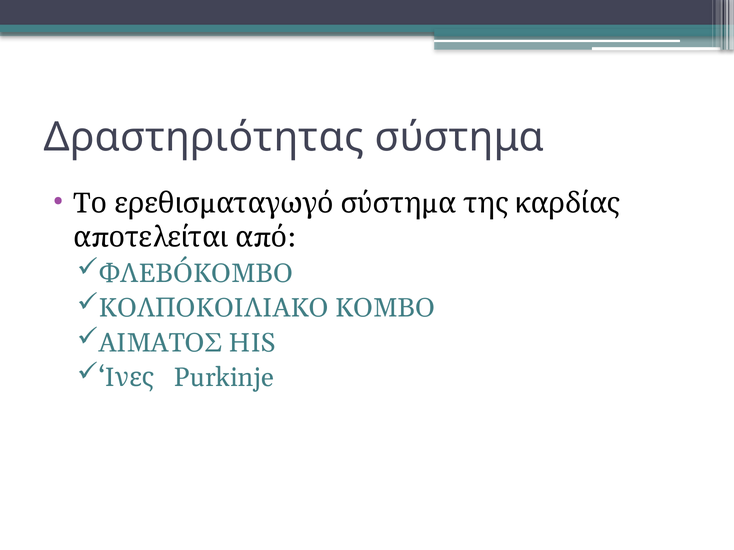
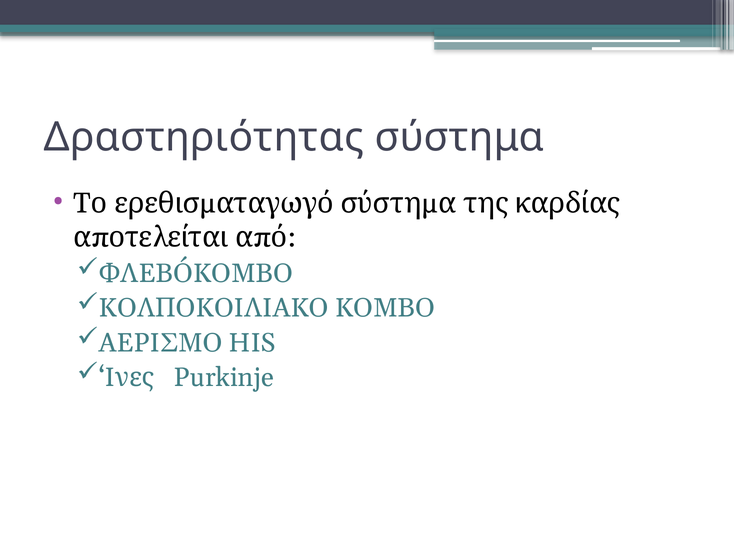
ΑΙΜΑΤΟΣ: ΑΙΜΑΤΟΣ -> ΑΕΡΙΣΜΟ
